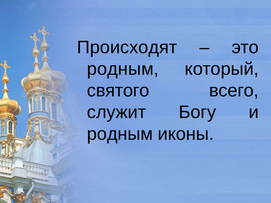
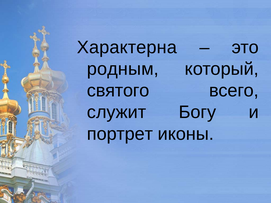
Происходят: Происходят -> Характерна
родным at (120, 134): родным -> портрет
